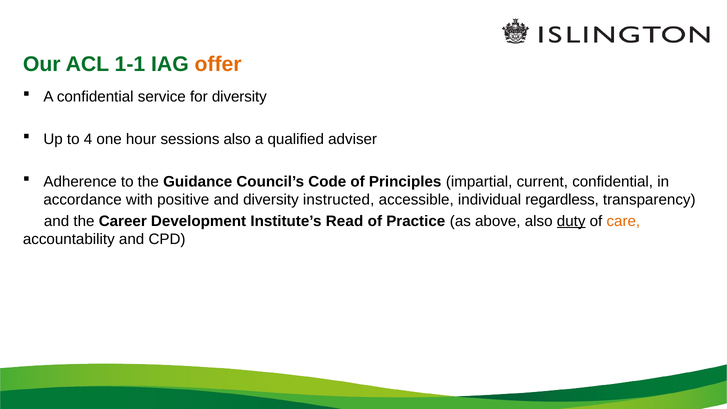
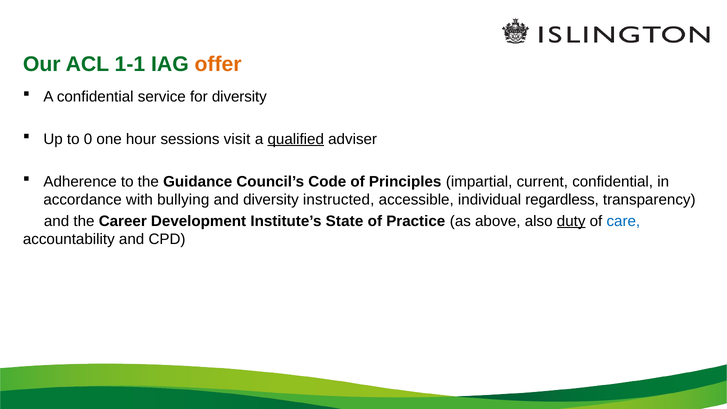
4: 4 -> 0
sessions also: also -> visit
qualified underline: none -> present
positive: positive -> bullying
Read: Read -> State
care colour: orange -> blue
